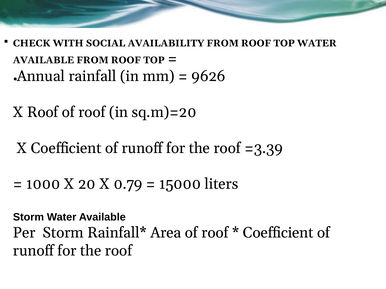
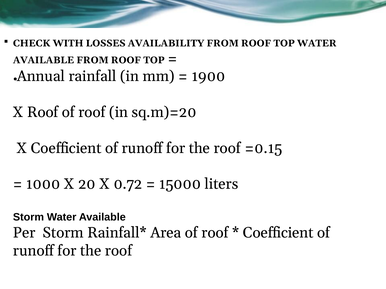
SOCIAL: SOCIAL -> LOSSES
9626: 9626 -> 1900
=3.39: =3.39 -> =0.15
0.79: 0.79 -> 0.72
